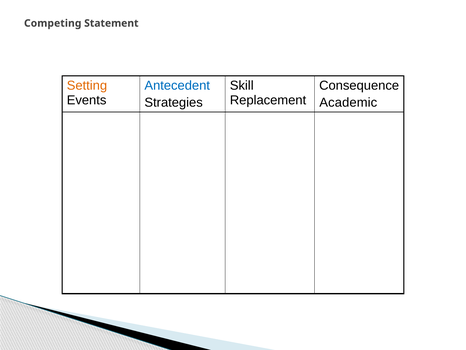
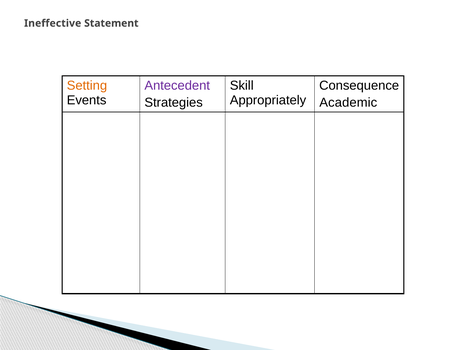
Competing: Competing -> Ineffective
Antecedent colour: blue -> purple
Replacement: Replacement -> Appropriately
